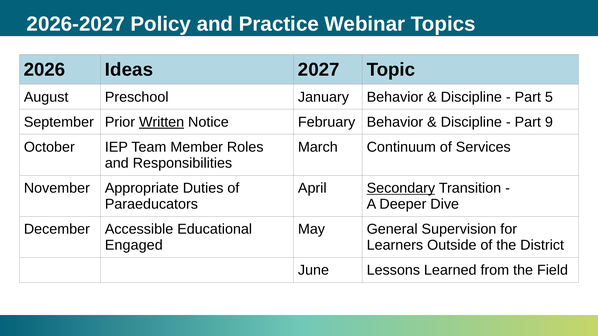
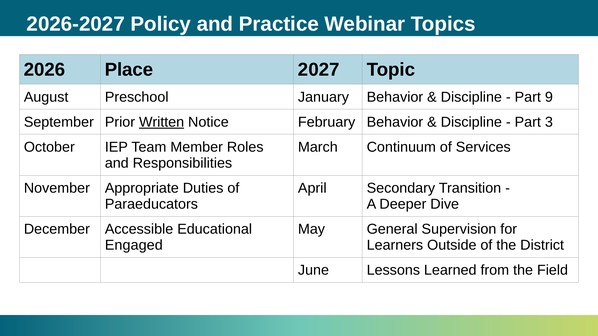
Ideas: Ideas -> Place
5: 5 -> 9
9: 9 -> 3
Secondary underline: present -> none
